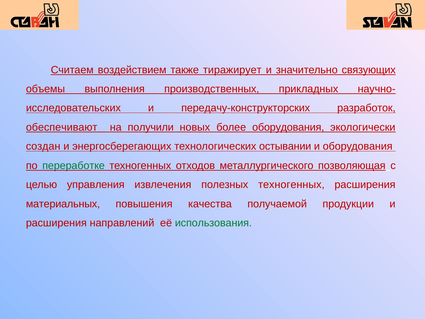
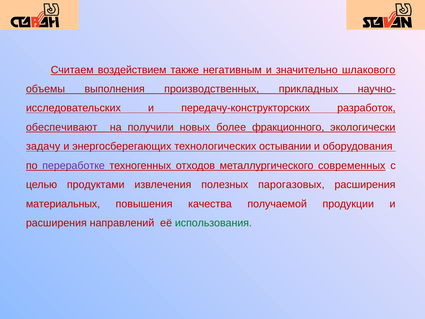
тиражирует: тиражирует -> негативным
связующих: связующих -> шлакового
более оборудования: оборудования -> фракционного
создан: создан -> задачу
переработке colour: green -> purple
позволяющая: позволяющая -> современных
управления: управления -> продуктами
полезных техногенных: техногенных -> парогазовых
